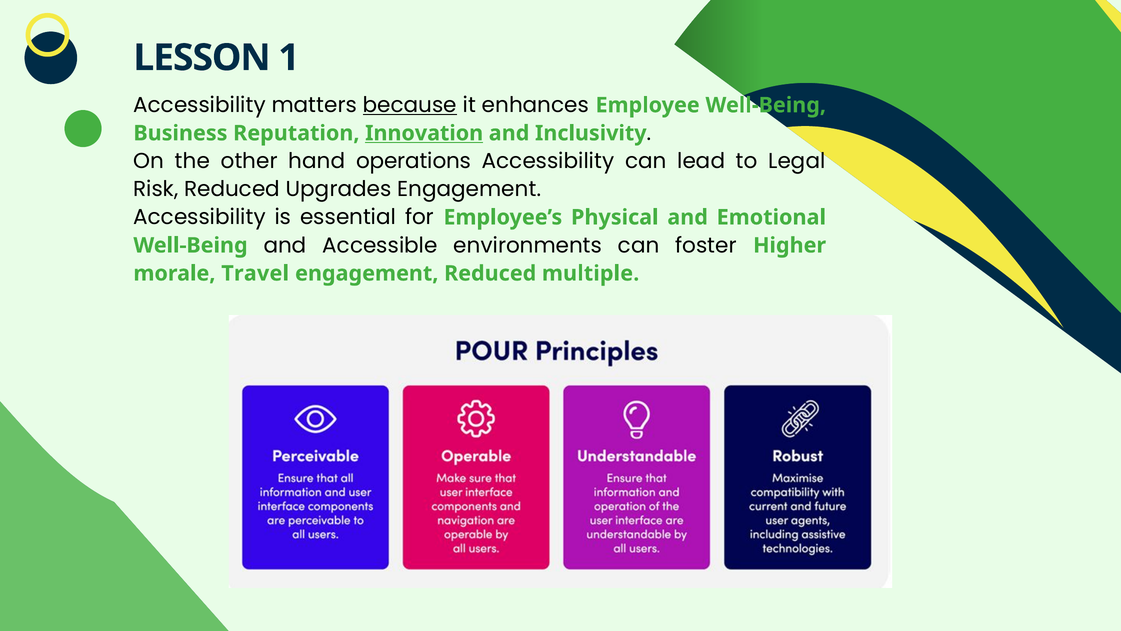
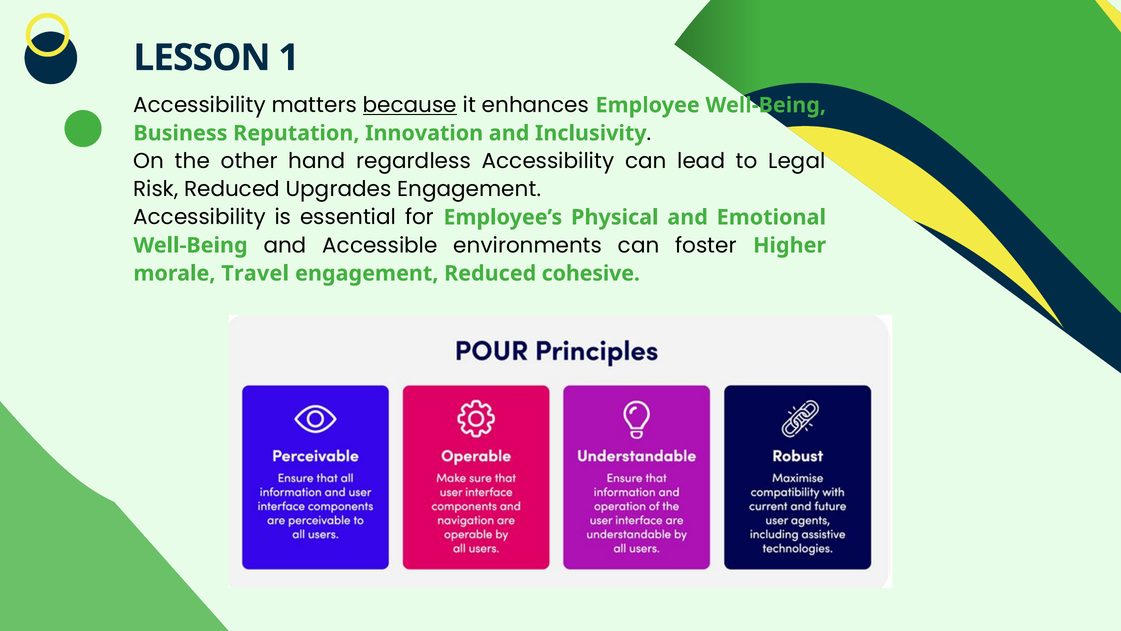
Innovation underline: present -> none
operations: operations -> regardless
multiple: multiple -> cohesive
